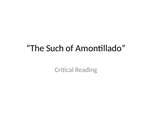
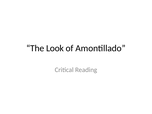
Such: Such -> Look
